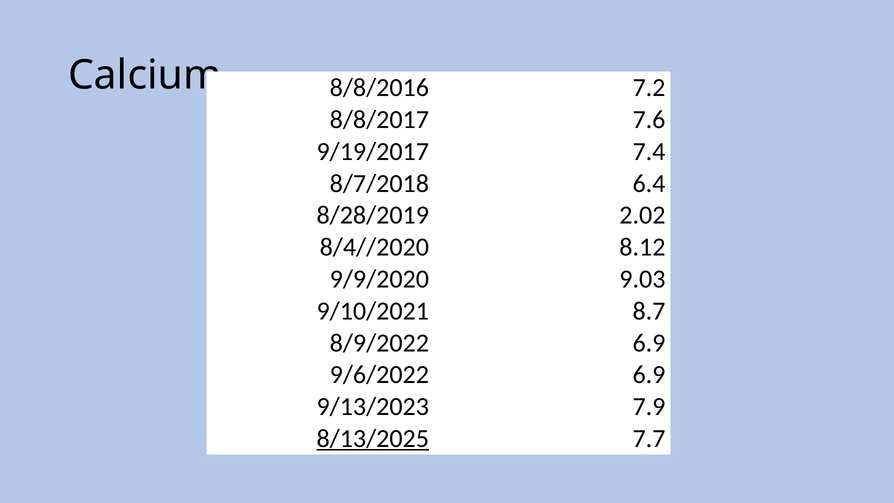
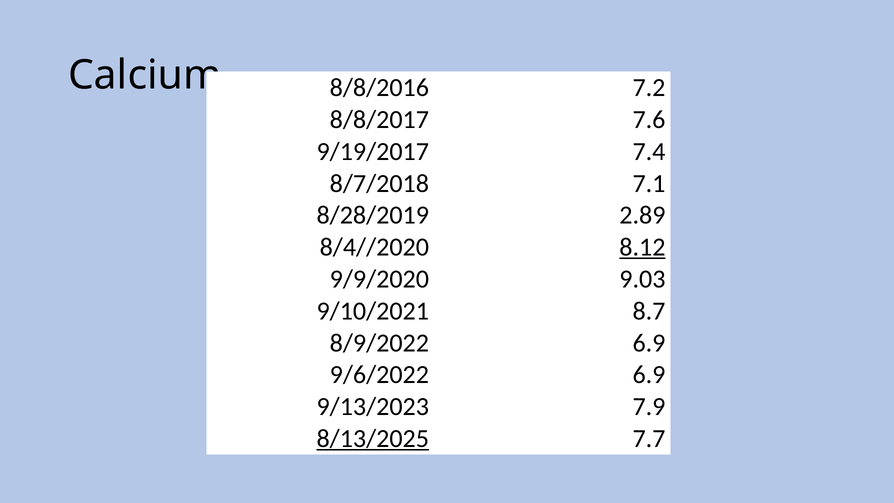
6.4: 6.4 -> 7.1
2.02: 2.02 -> 2.89
8.12 underline: none -> present
